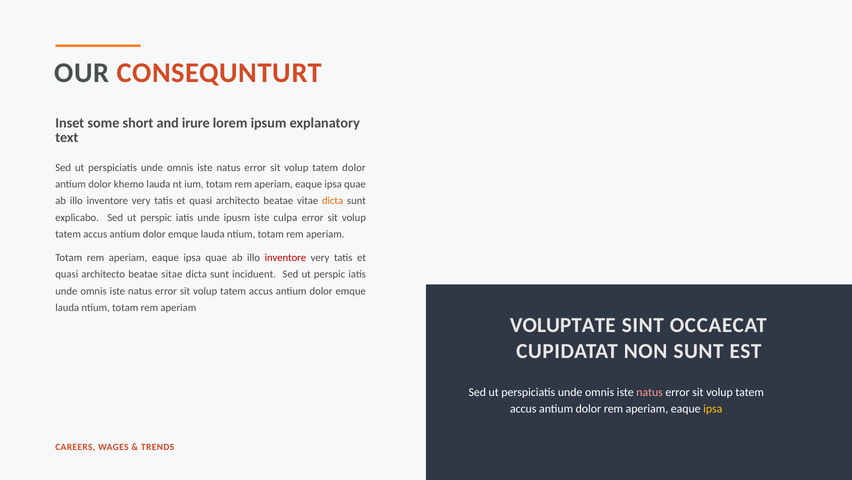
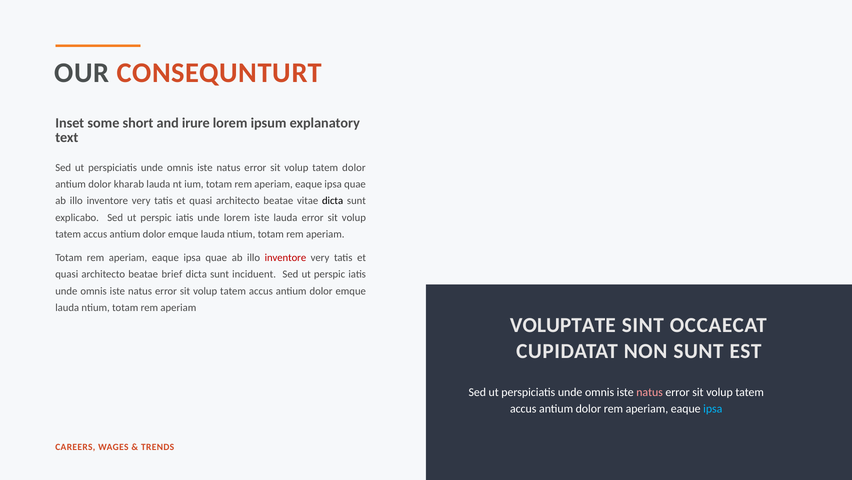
khemo: khemo -> kharab
dicta at (333, 201) colour: orange -> black
unde ipusm: ipusm -> lorem
iste culpa: culpa -> lauda
sitae: sitae -> brief
ipsa at (713, 408) colour: yellow -> light blue
